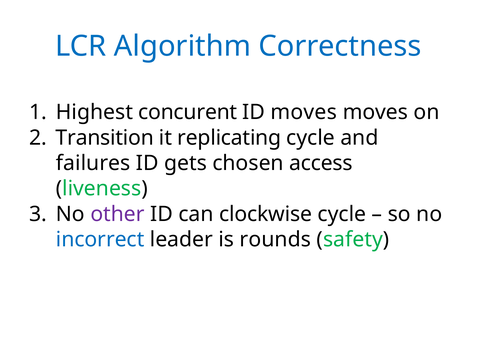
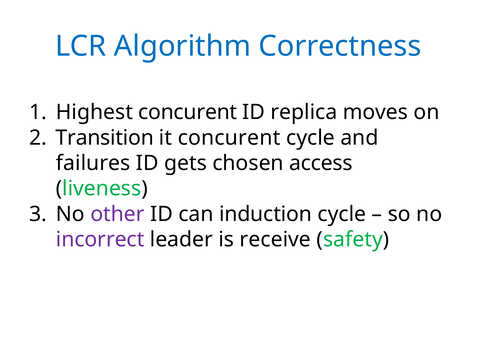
ID moves: moves -> replica
it replicating: replicating -> concurent
clockwise: clockwise -> induction
incorrect colour: blue -> purple
rounds: rounds -> receive
